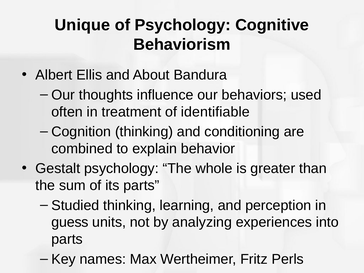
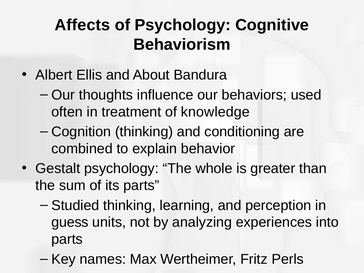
Unique: Unique -> Affects
identifiable: identifiable -> knowledge
